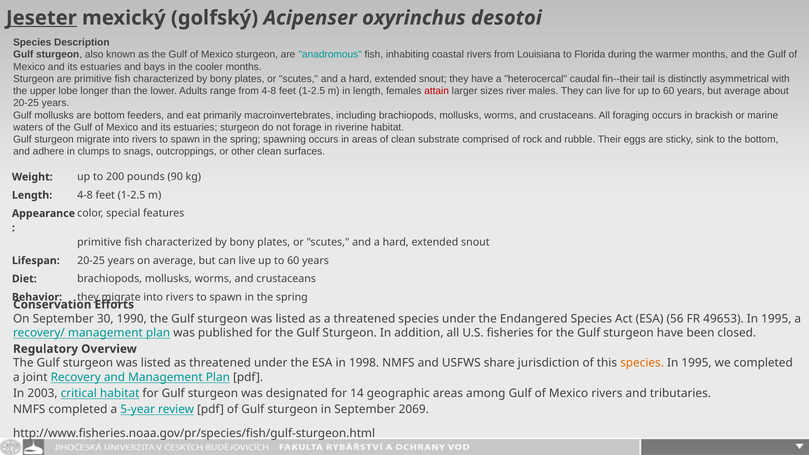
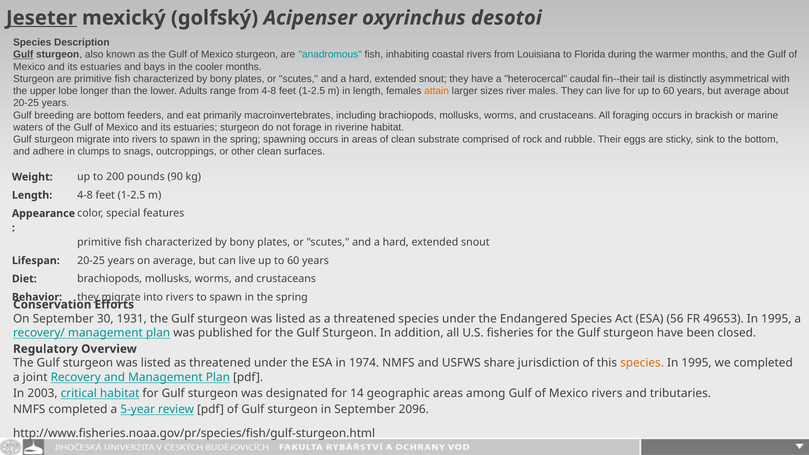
Gulf at (23, 55) underline: none -> present
attain colour: red -> orange
Gulf mollusks: mollusks -> breeding
1990: 1990 -> 1931
1998: 1998 -> 1974
2069: 2069 -> 2096
